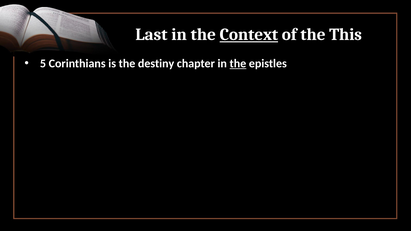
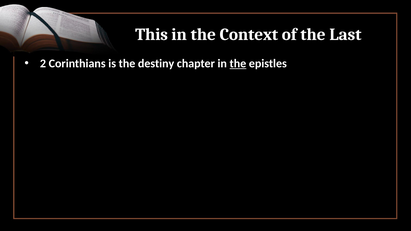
Last: Last -> This
Context underline: present -> none
This: This -> Last
5: 5 -> 2
